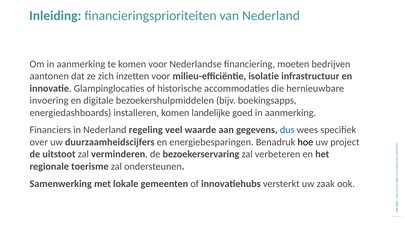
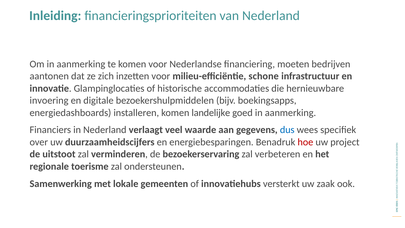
isolatie: isolatie -> schone
regeling: regeling -> verlaagt
hoe colour: black -> red
